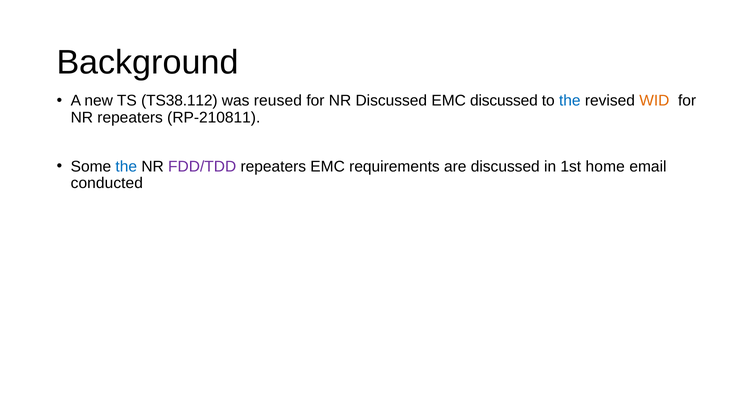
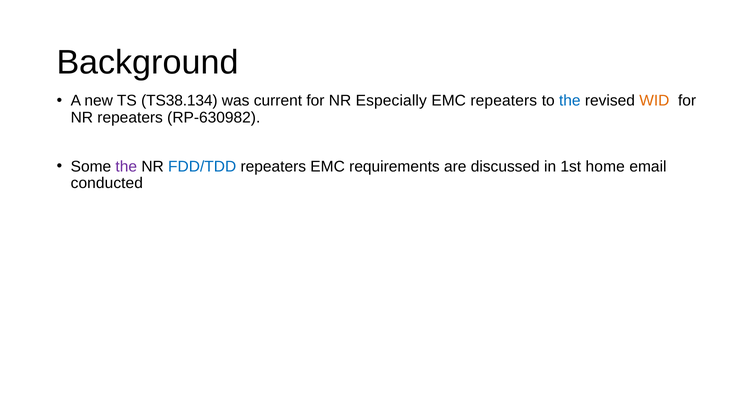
TS38.112: TS38.112 -> TS38.134
reused: reused -> current
NR Discussed: Discussed -> Especially
EMC discussed: discussed -> repeaters
RP-210811: RP-210811 -> RP-630982
the at (126, 167) colour: blue -> purple
FDD/TDD colour: purple -> blue
